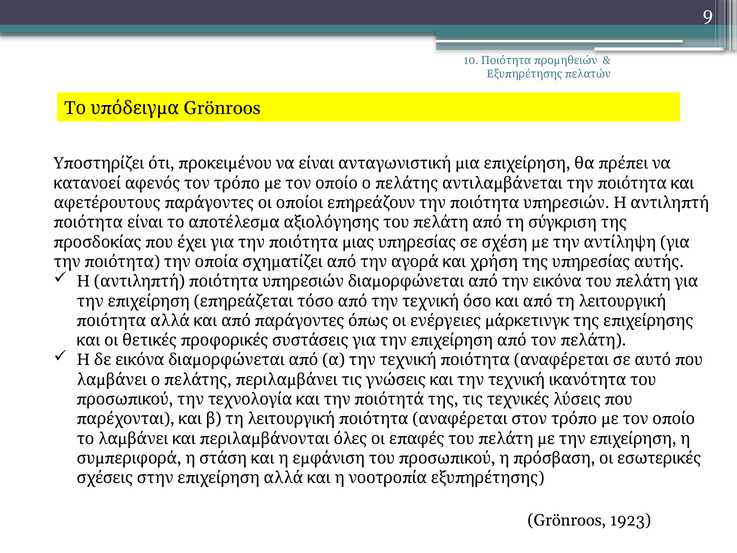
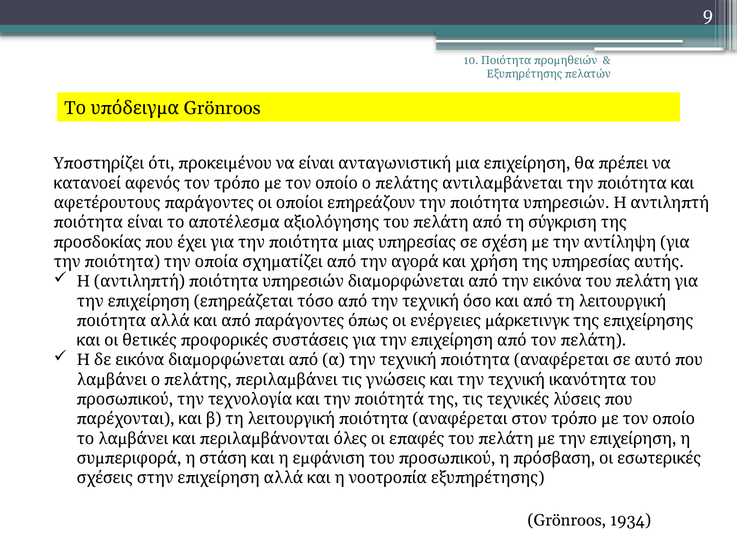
1923: 1923 -> 1934
